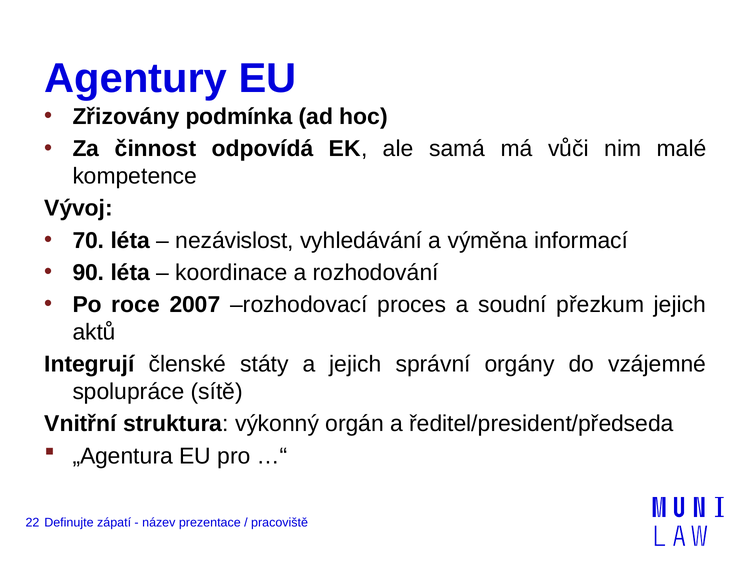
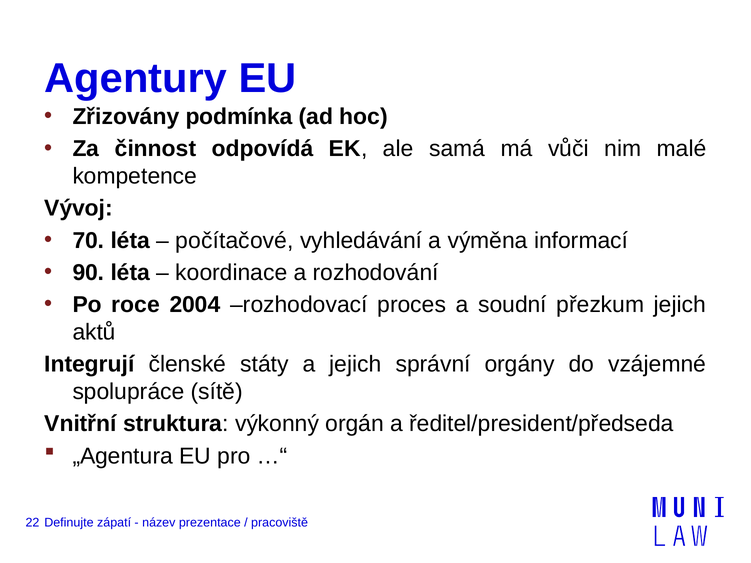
nezávislost: nezávislost -> počítačové
2007: 2007 -> 2004
